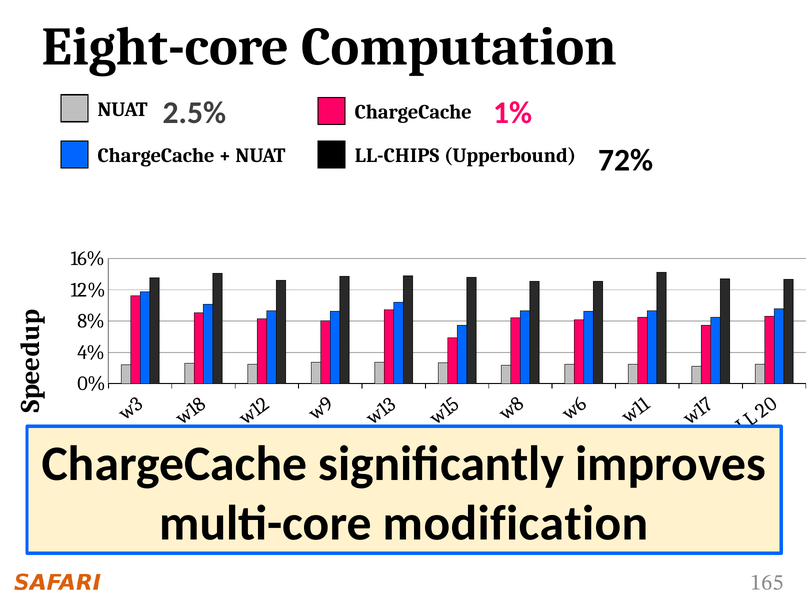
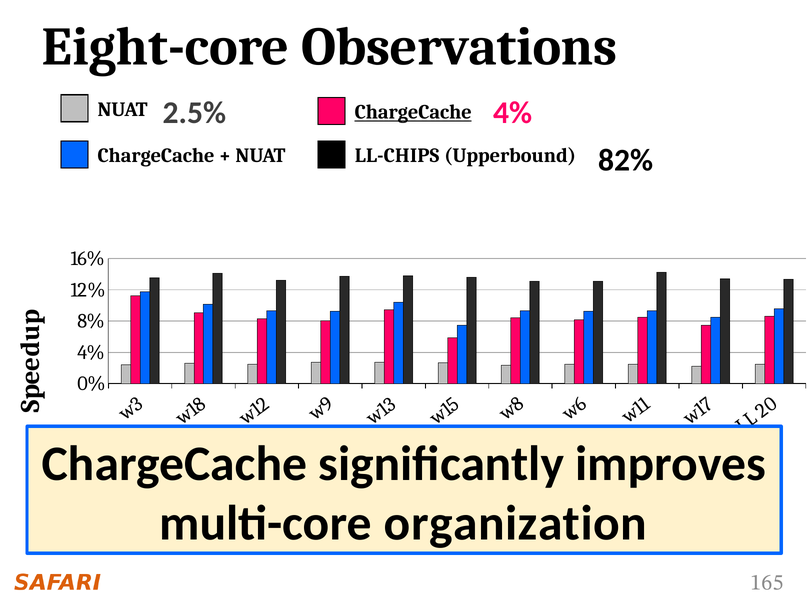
Computation: Computation -> Observations
2.5% 1%: 1% -> 4%
ChargeCache at (413, 112) underline: none -> present
72%: 72% -> 82%
modification: modification -> organization
